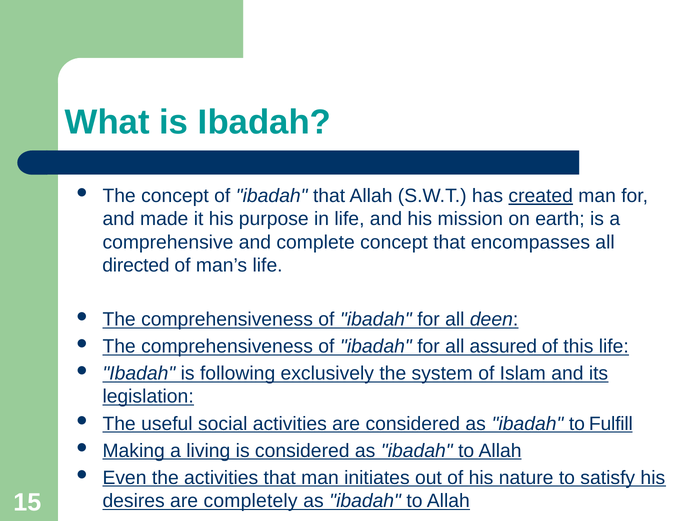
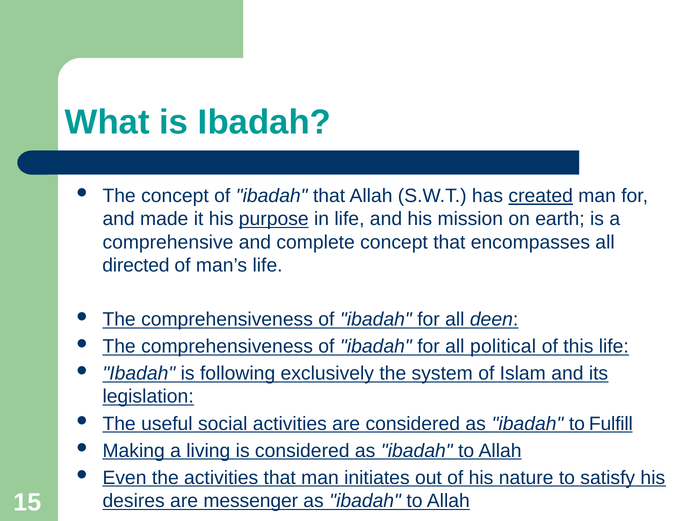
purpose underline: none -> present
assured: assured -> political
completely: completely -> messenger
